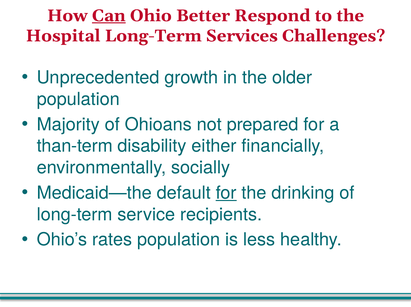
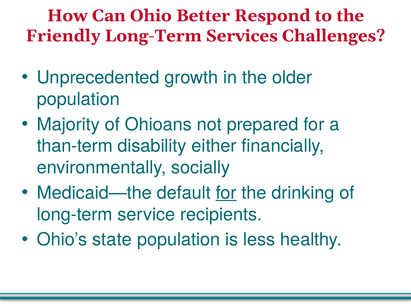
Can underline: present -> none
Hospital: Hospital -> Friendly
rates: rates -> state
